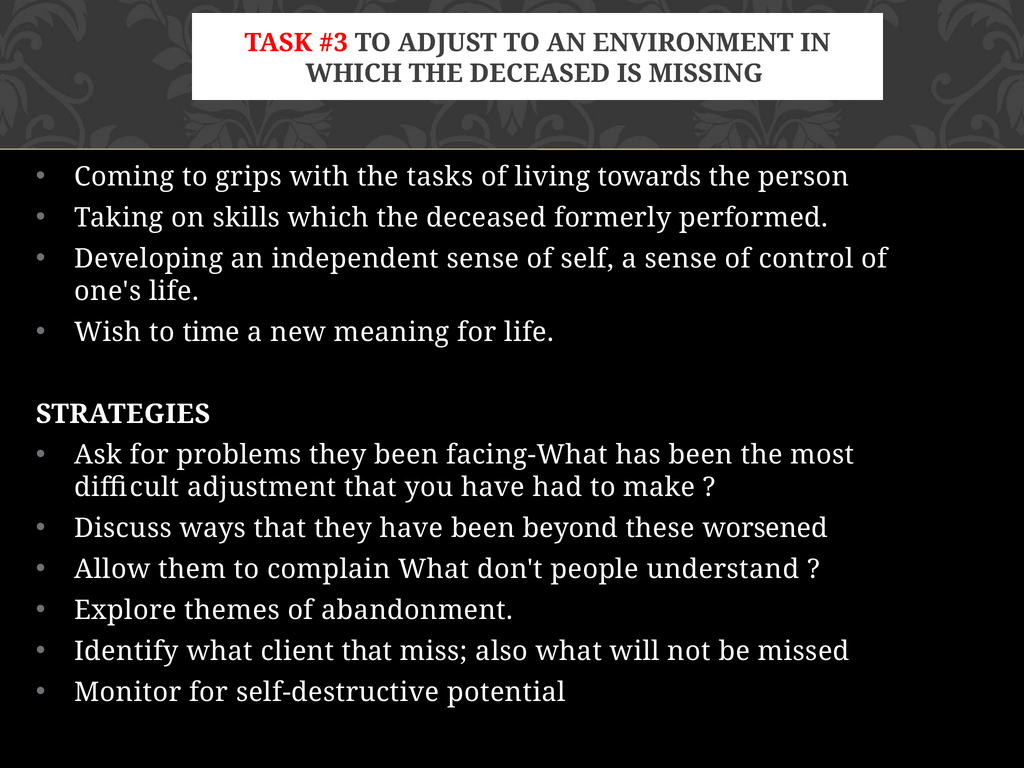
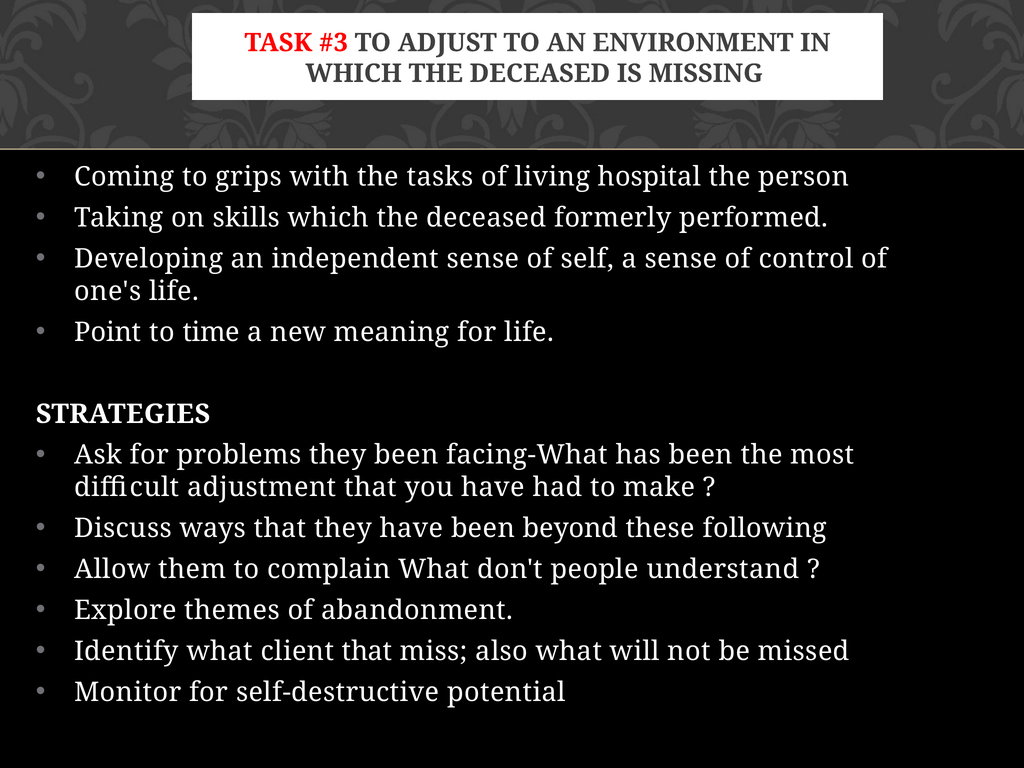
towards: towards -> hospital
Wish: Wish -> Point
worsened: worsened -> following
